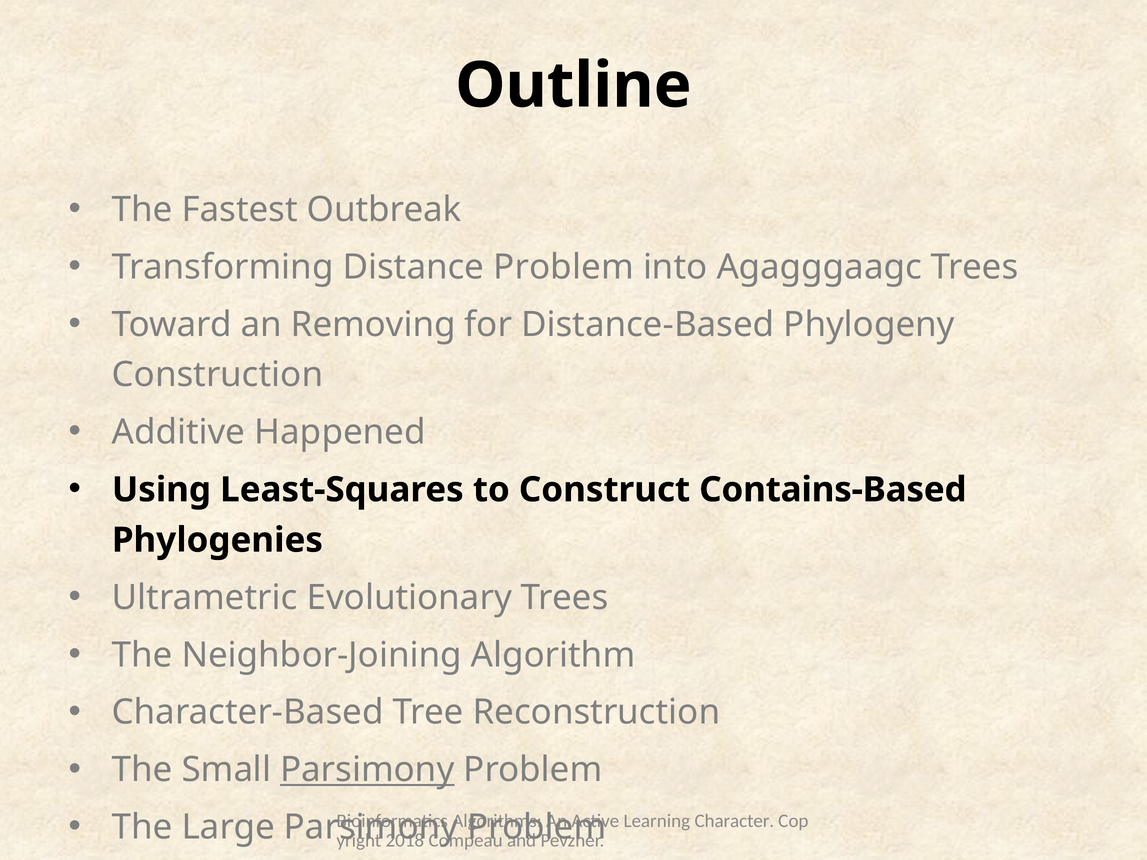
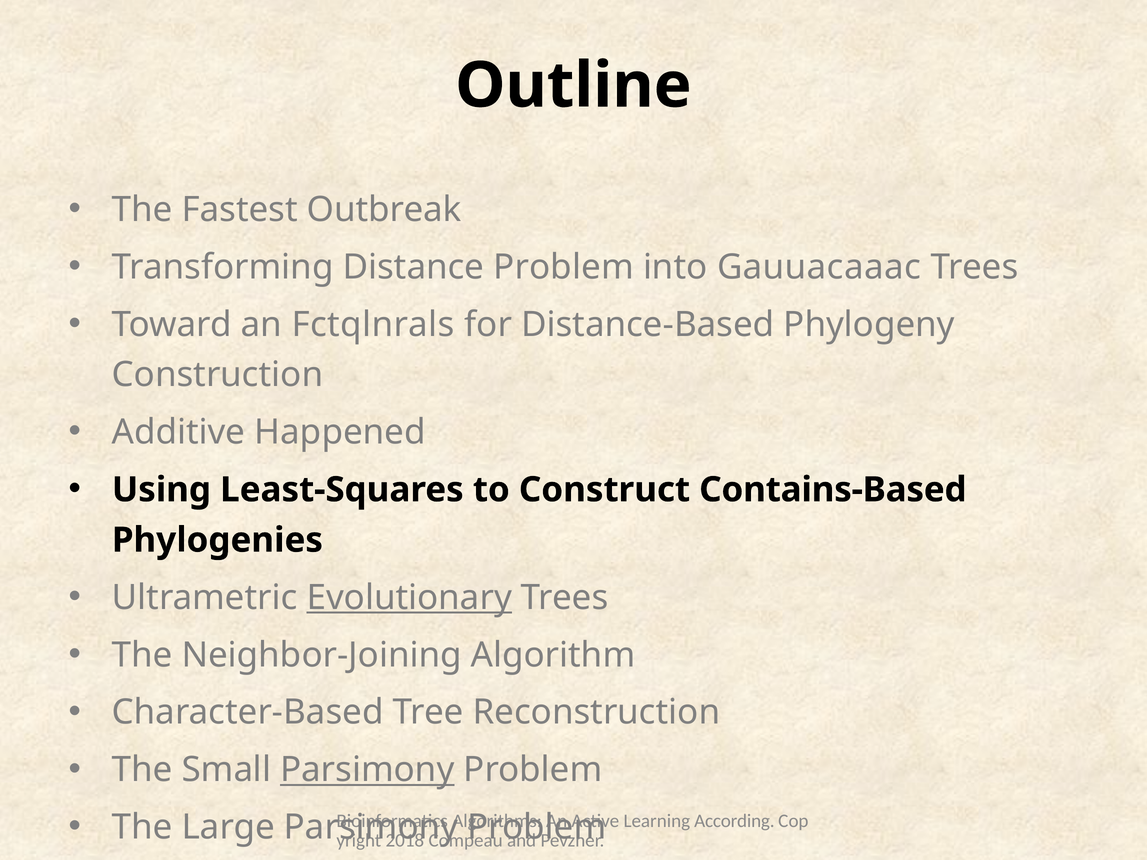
Agagggaagc: Agagggaagc -> Gauuacaaac
Removing: Removing -> Fctqlnrals
Evolutionary at (409, 598) underline: none -> present
Character: Character -> According
